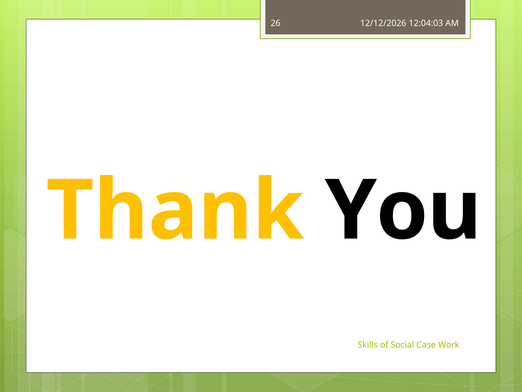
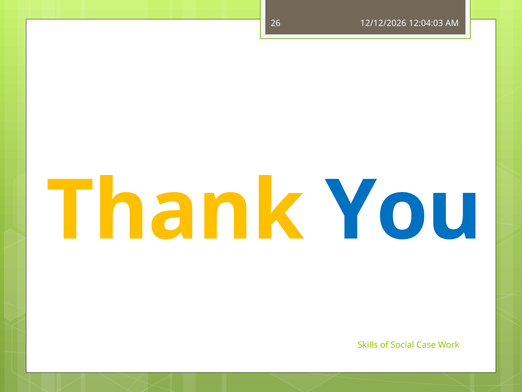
You colour: black -> blue
